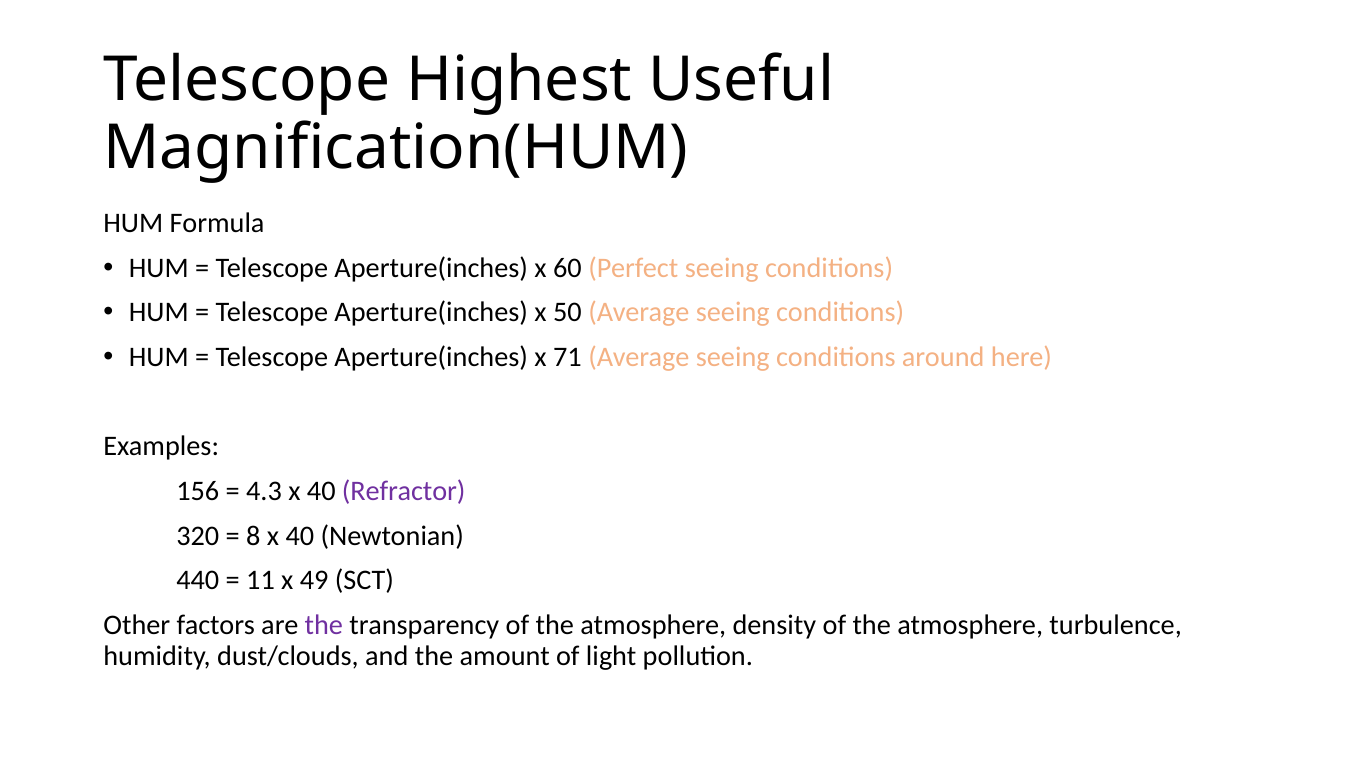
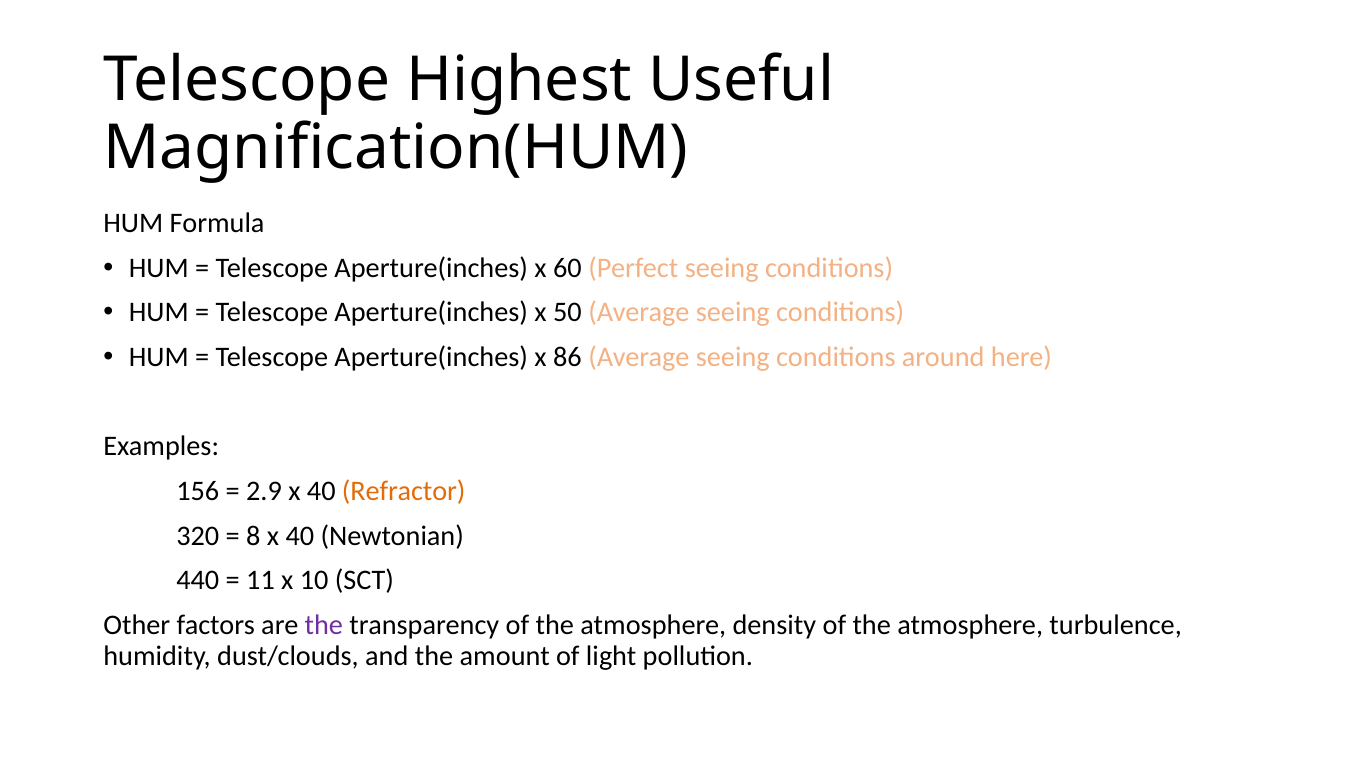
71: 71 -> 86
4.3: 4.3 -> 2.9
Refractor colour: purple -> orange
49: 49 -> 10
